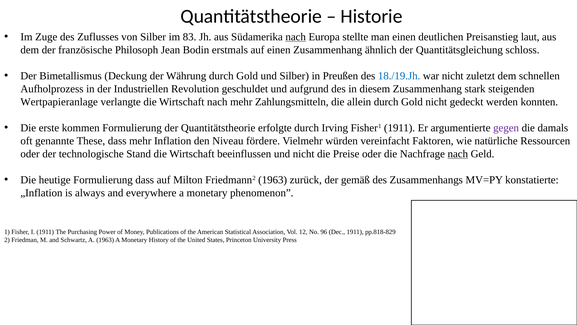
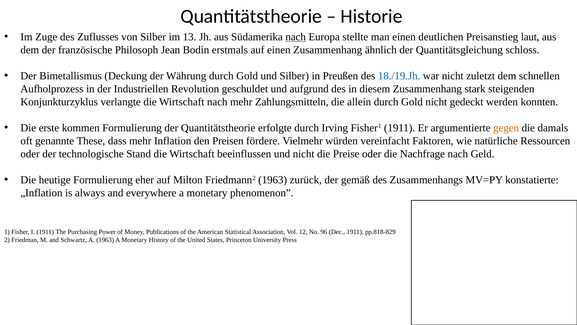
83: 83 -> 13
Wertpapieranlage: Wertpapieranlage -> Konjunkturzyklus
gegen colour: purple -> orange
Niveau: Niveau -> Preisen
nach at (458, 154) underline: present -> none
Formulierung dass: dass -> eher
